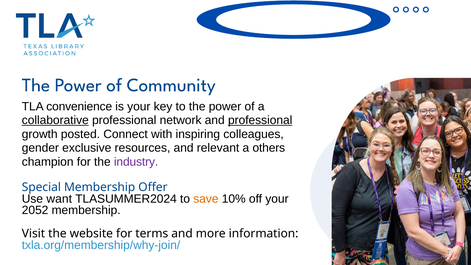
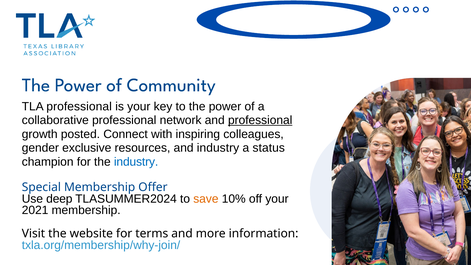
TLA convenience: convenience -> professional
collaborative underline: present -> none
and relevant: relevant -> industry
others: others -> status
industry at (136, 162) colour: purple -> blue
want: want -> deep
2052: 2052 -> 2021
